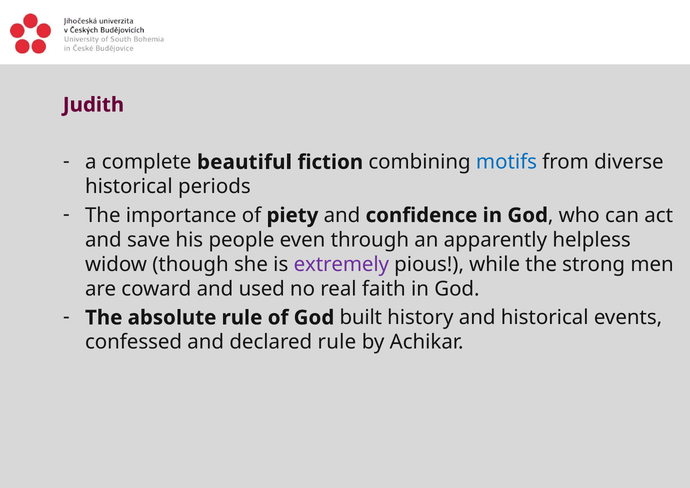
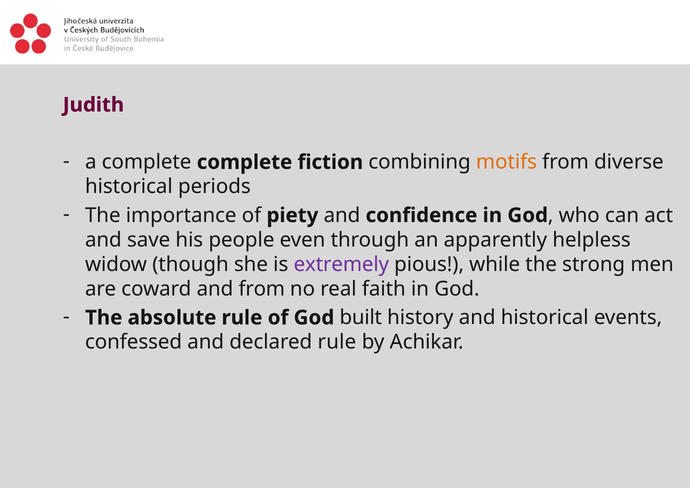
complete beautiful: beautiful -> complete
motifs colour: blue -> orange
and used: used -> from
